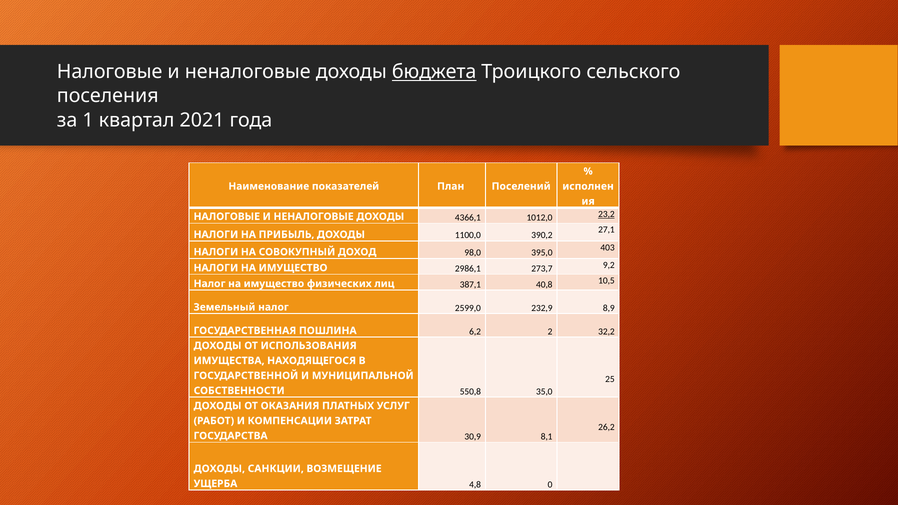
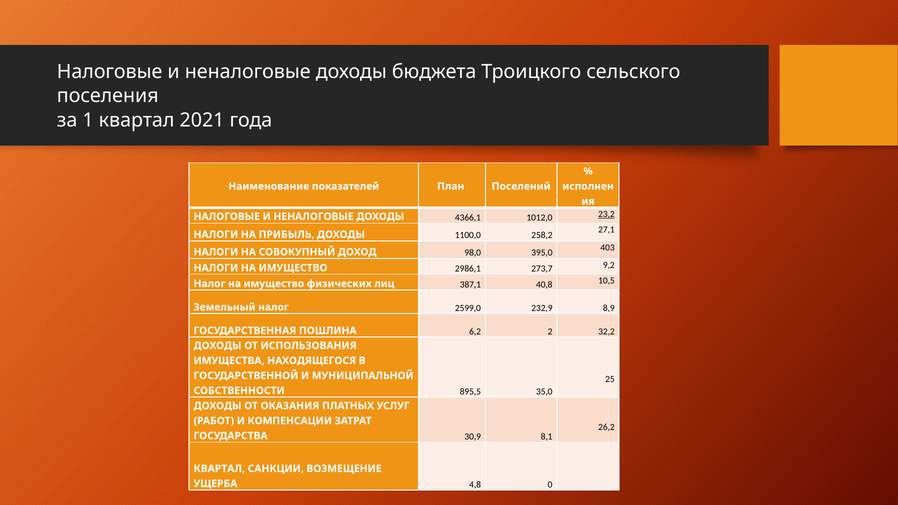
бюджета underline: present -> none
390,2: 390,2 -> 258,2
550,8: 550,8 -> 895,5
ДОХОДЫ at (219, 469): ДОХОДЫ -> КВАРТАЛ
